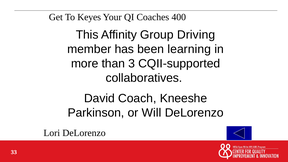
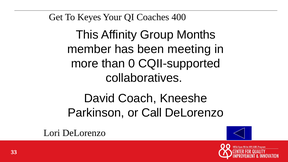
Driving: Driving -> Months
learning: learning -> meeting
3: 3 -> 0
Will: Will -> Call
